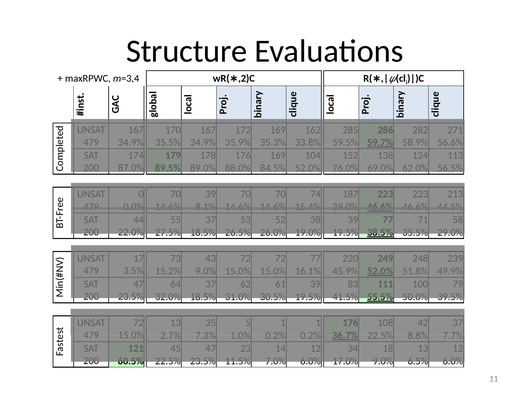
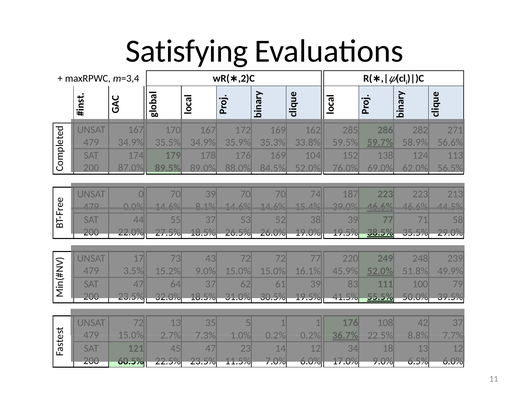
Structure: Structure -> Satisfying
